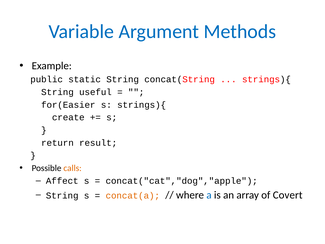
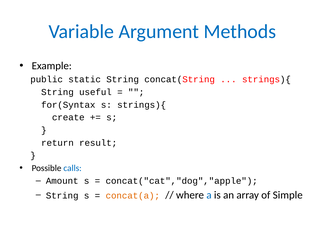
for(Easier: for(Easier -> for(Syntax
calls colour: orange -> blue
Affect: Affect -> Amount
Covert: Covert -> Simple
